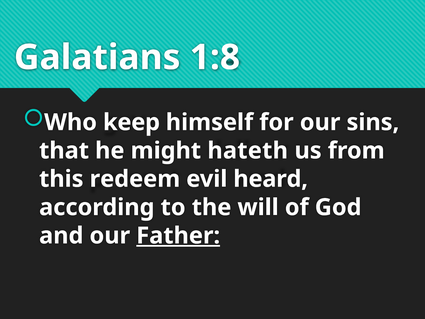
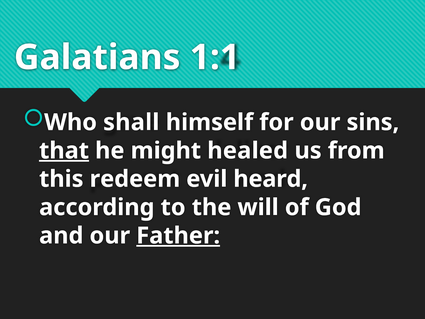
1:8: 1:8 -> 1:1
keep: keep -> shall
that underline: none -> present
hateth: hateth -> healed
